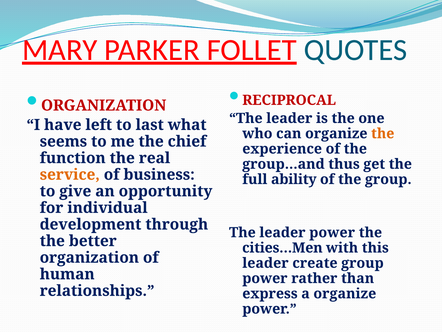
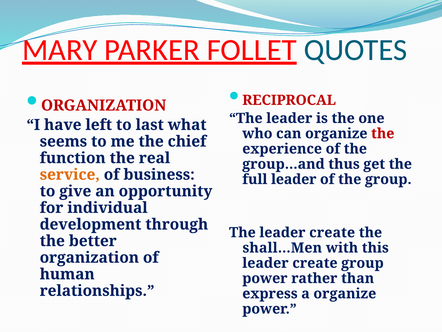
the at (383, 133) colour: orange -> red
full ability: ability -> leader
The leader power: power -> create
cities…Men: cities…Men -> shall…Men
